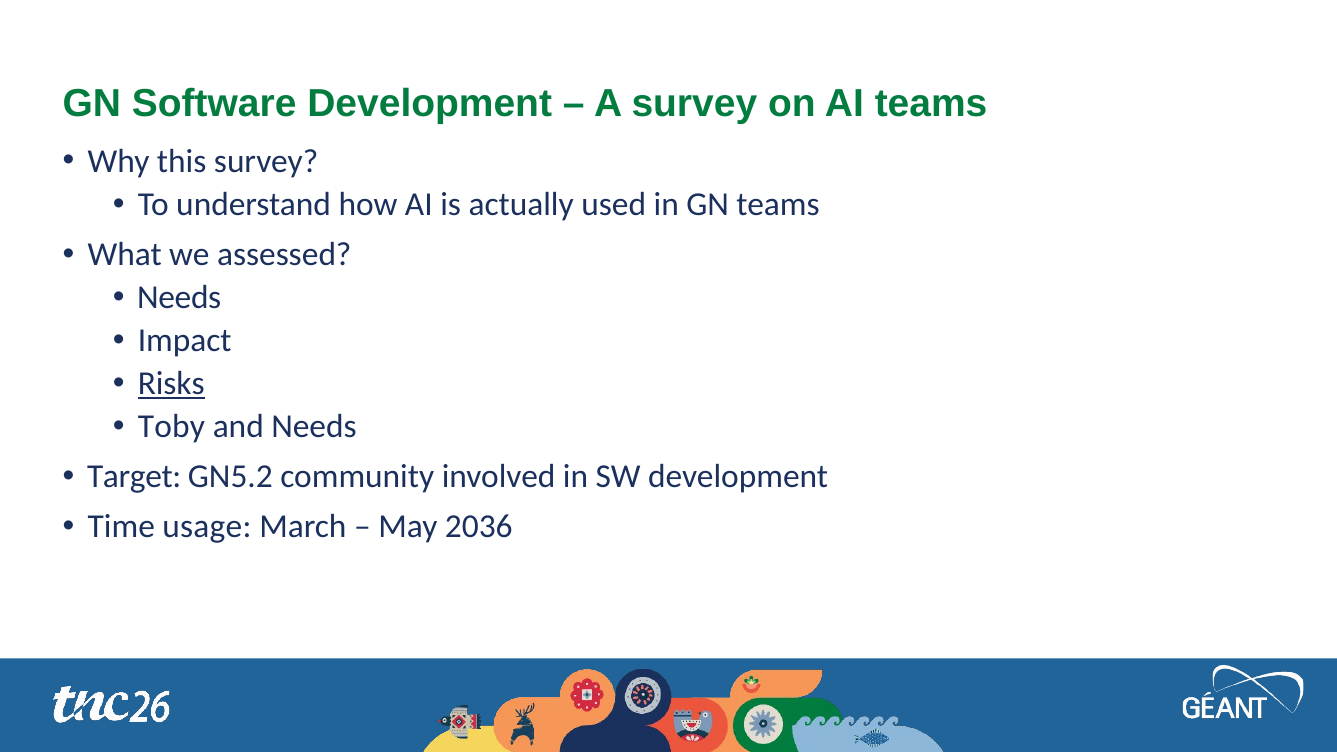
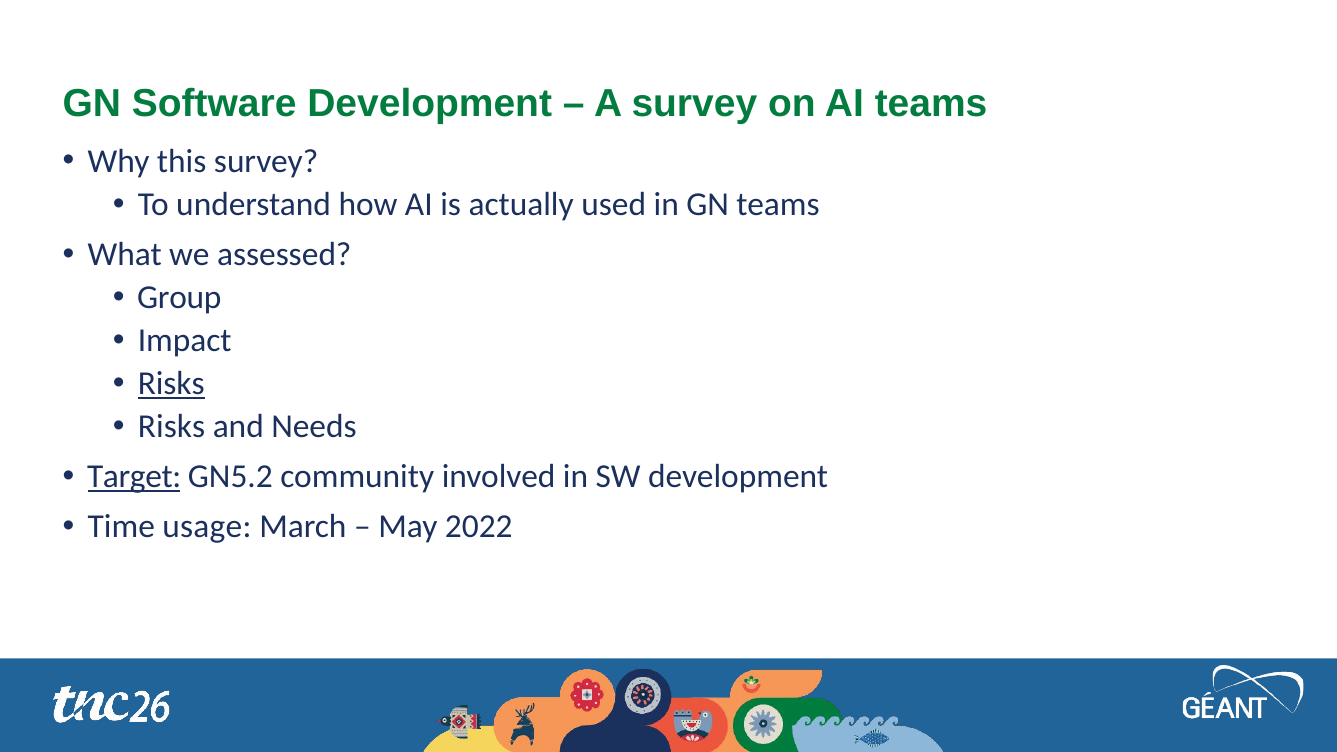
Needs at (179, 297): Needs -> Group
Toby at (171, 427): Toby -> Risks
Target underline: none -> present
2036: 2036 -> 2022
